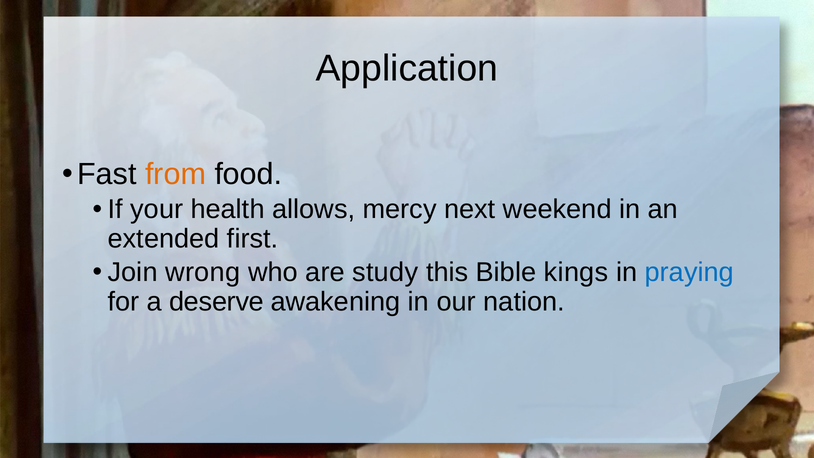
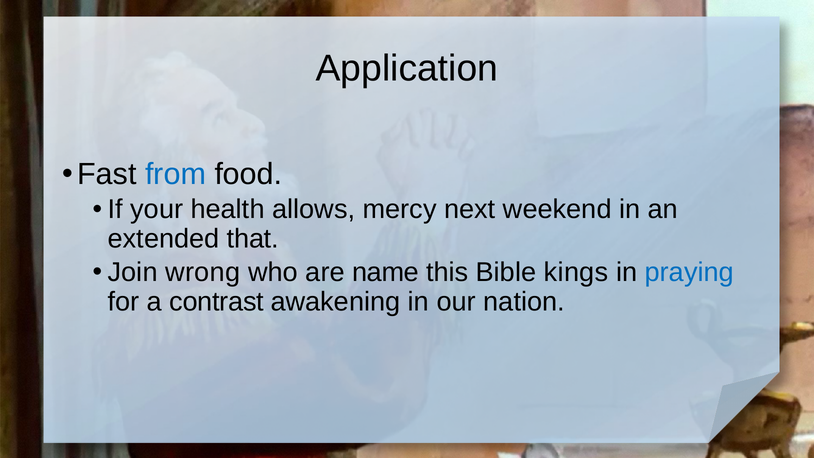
from colour: orange -> blue
first: first -> that
study: study -> name
deserve: deserve -> contrast
